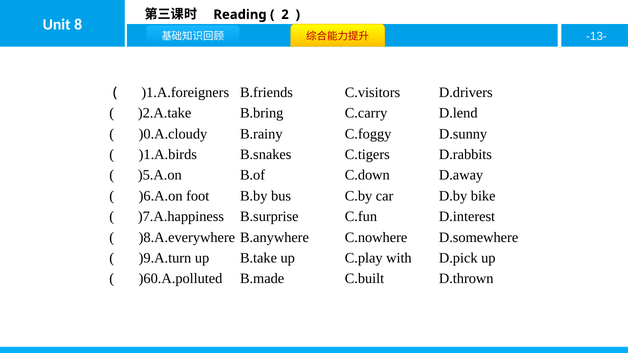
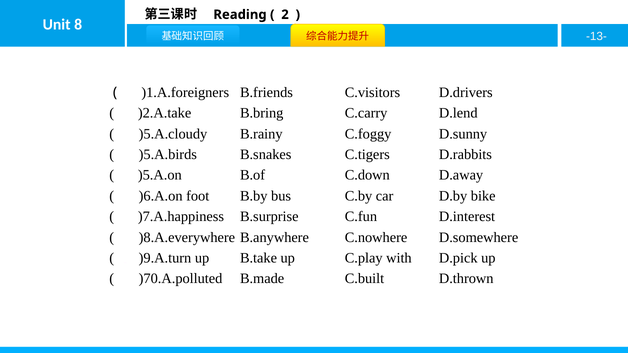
)0.A.cloudy: )0.A.cloudy -> )5.A.cloudy
)1.A.birds: )1.A.birds -> )5.A.birds
)60.A.polluted: )60.A.polluted -> )70.A.polluted
